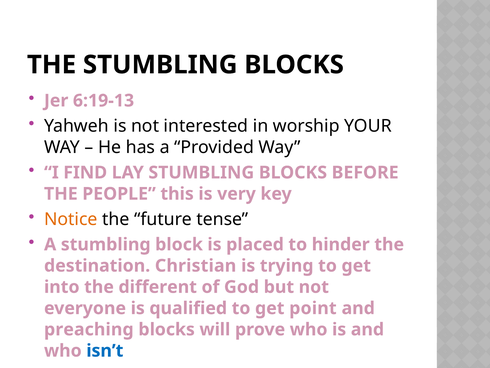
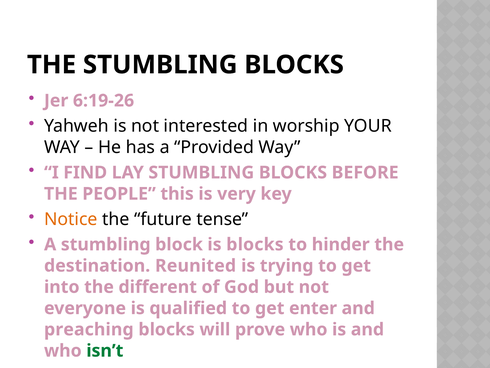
6:19-13: 6:19-13 -> 6:19-26
is placed: placed -> blocks
Christian: Christian -> Reunited
point: point -> enter
isn’t colour: blue -> green
